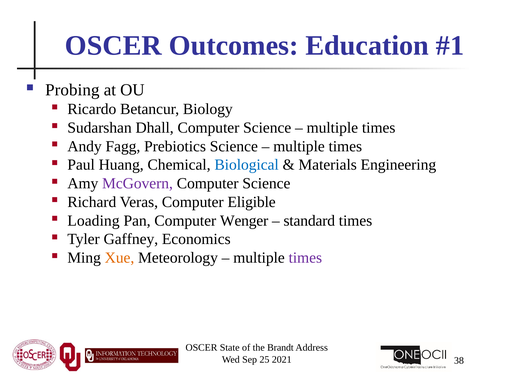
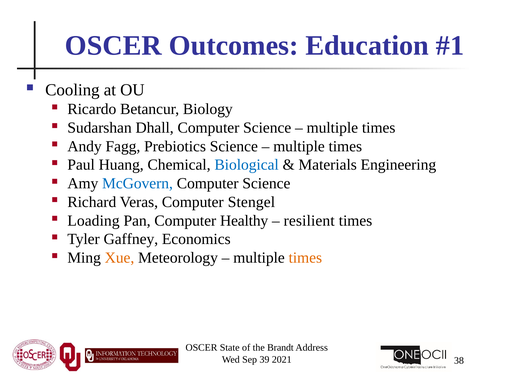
Probing: Probing -> Cooling
McGovern colour: purple -> blue
Eligible: Eligible -> Stengel
Wenger: Wenger -> Healthy
standard: standard -> resilient
times at (305, 258) colour: purple -> orange
25: 25 -> 39
